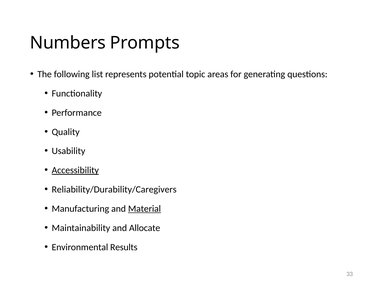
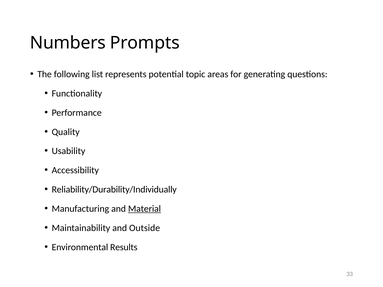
Accessibility underline: present -> none
Reliability/Durability/Caregivers: Reliability/Durability/Caregivers -> Reliability/Durability/Individually
Allocate: Allocate -> Outside
